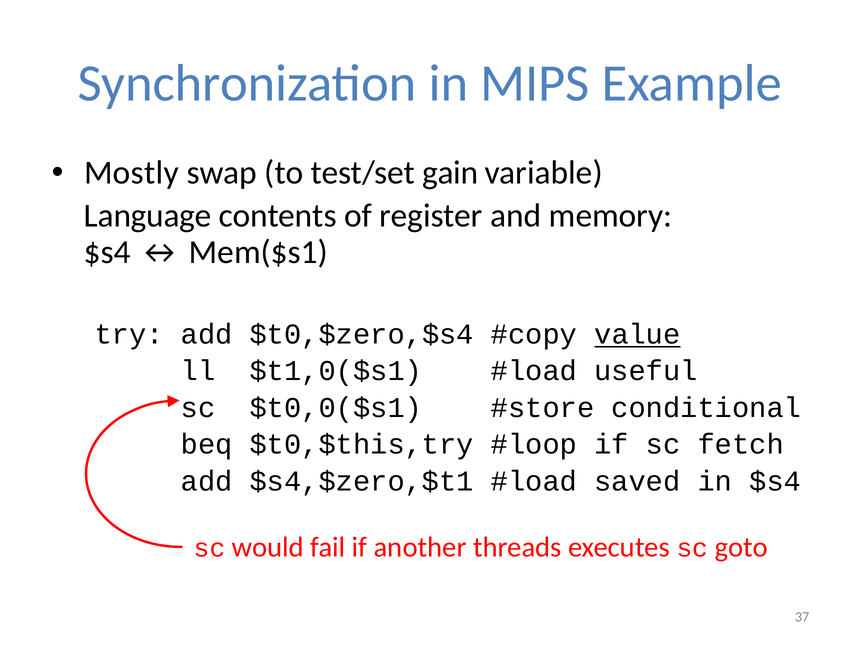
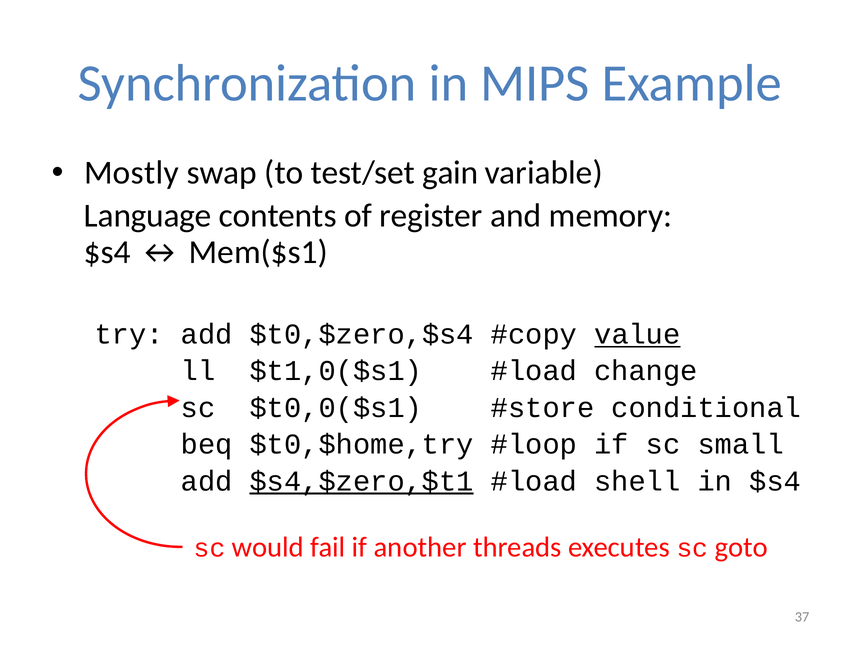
useful: useful -> change
$t0,$this,try: $t0,$this,try -> $t0,$home,try
fetch: fetch -> small
$s4,$zero,$t1 underline: none -> present
saved: saved -> shell
